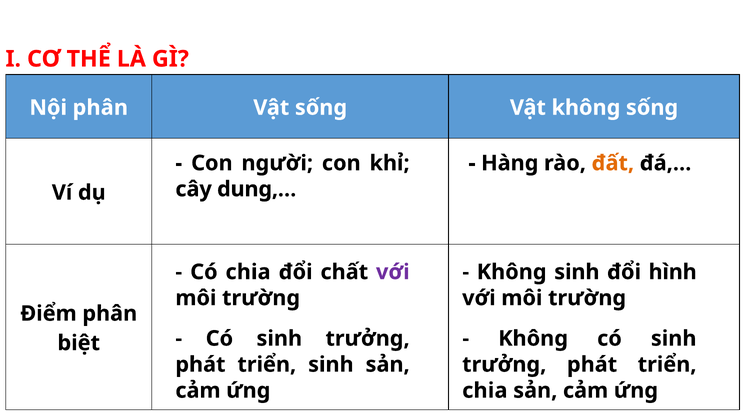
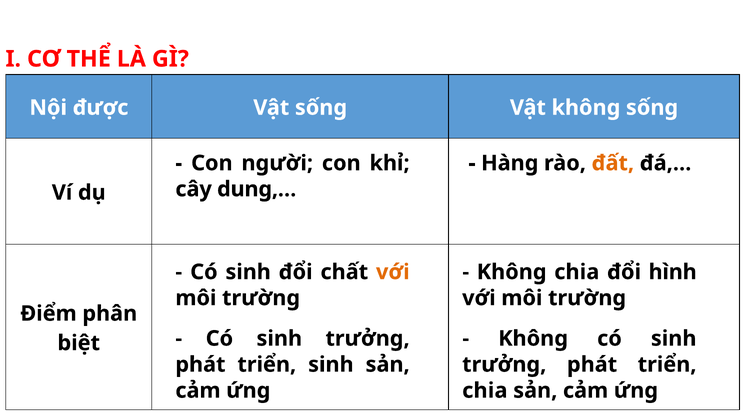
Nội phân: phân -> được
chia at (248, 272): chia -> sinh
với at (393, 272) colour: purple -> orange
Không sinh: sinh -> chia
